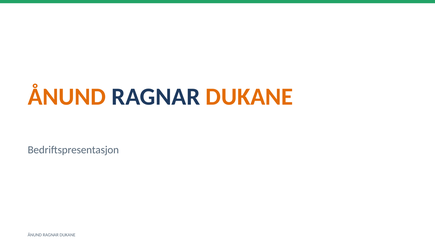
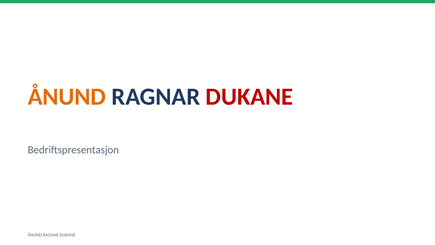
DUKANE at (249, 96) colour: orange -> red
